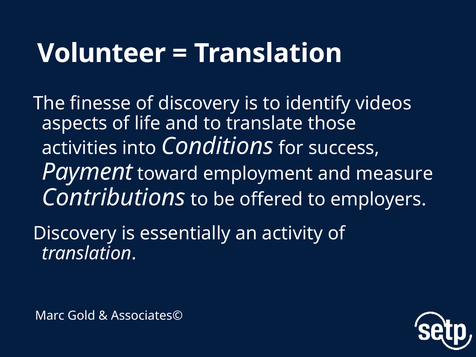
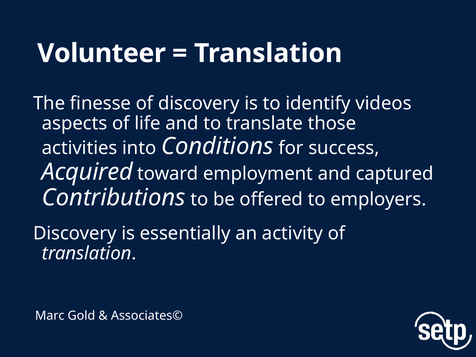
Payment: Payment -> Acquired
measure: measure -> captured
